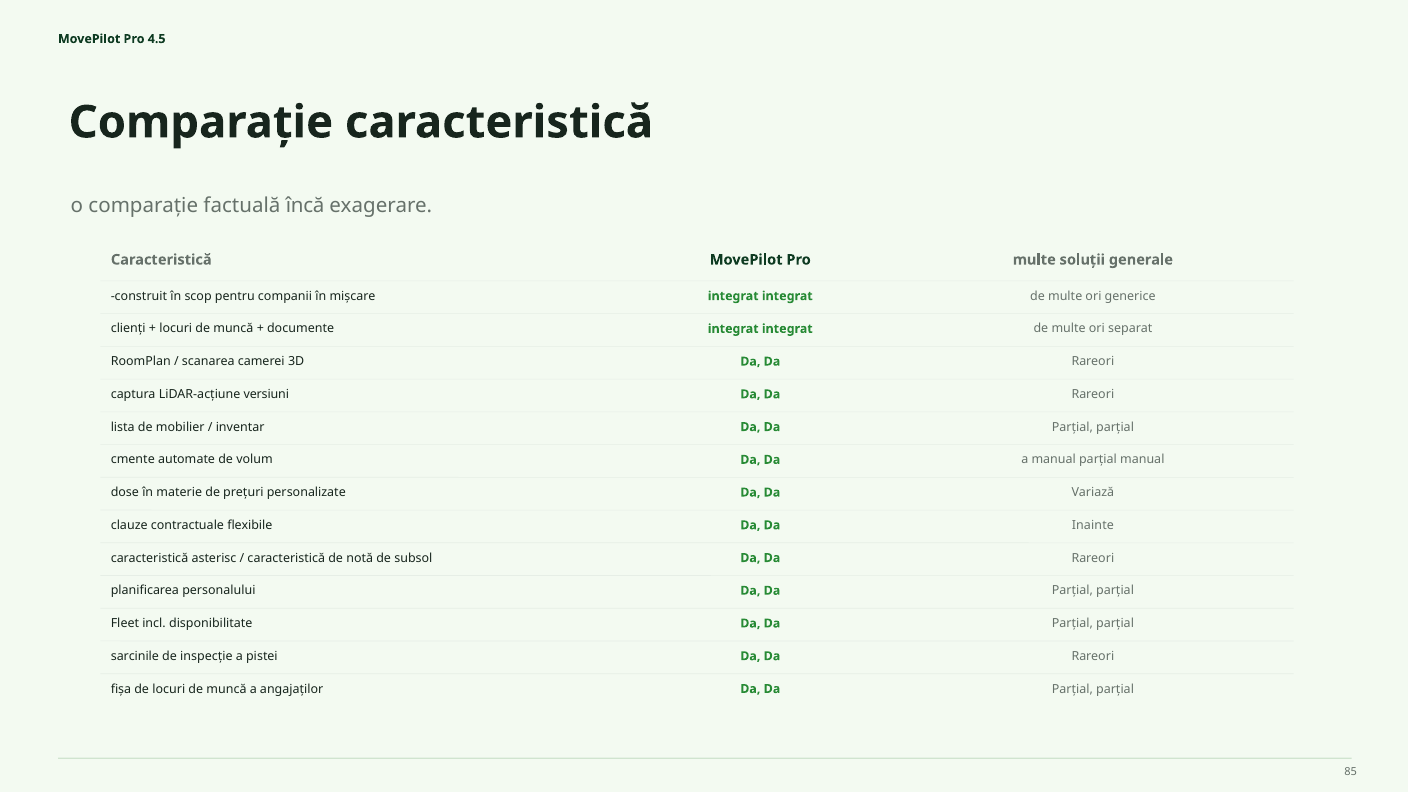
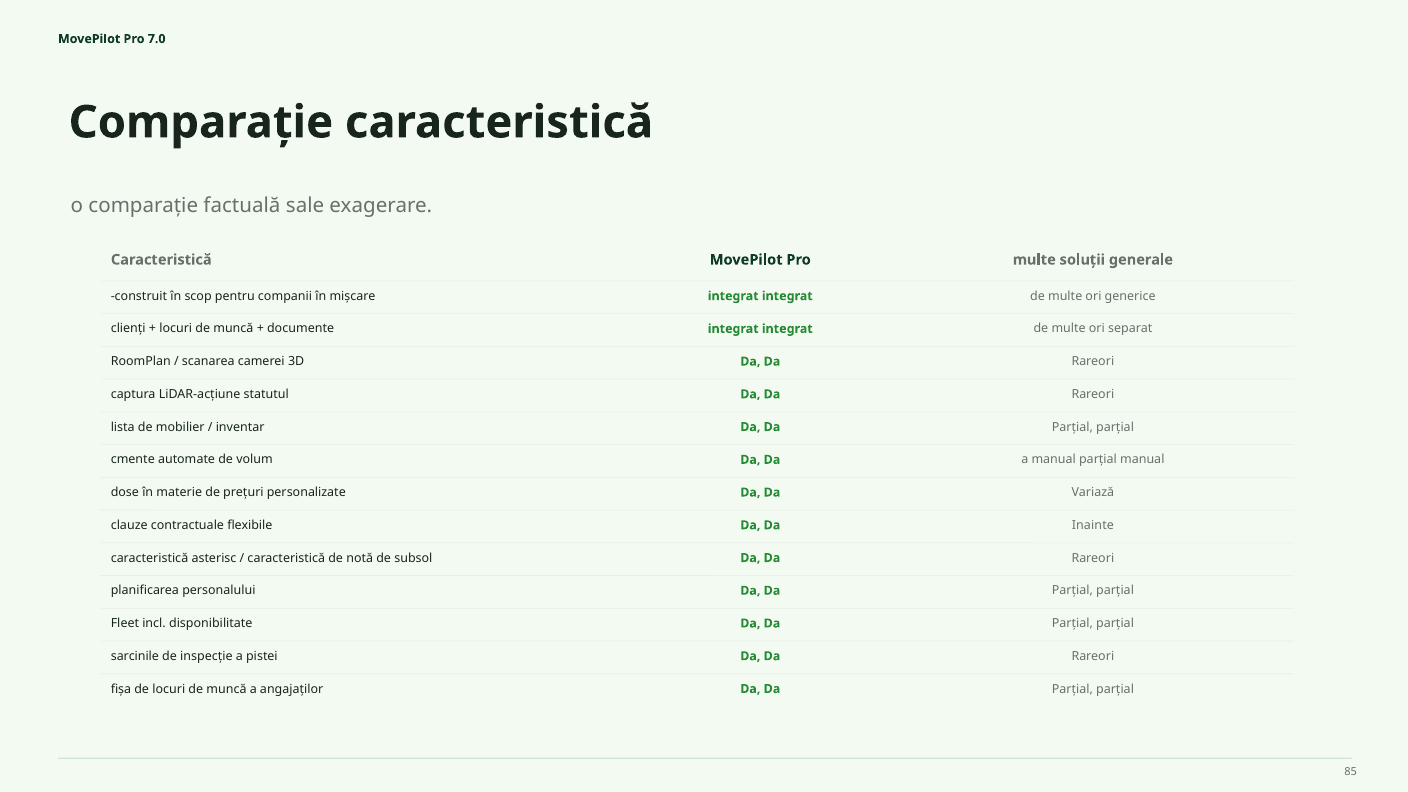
4.5: 4.5 -> 7.0
încă: încă -> sale
versiuni: versiuni -> statutul
